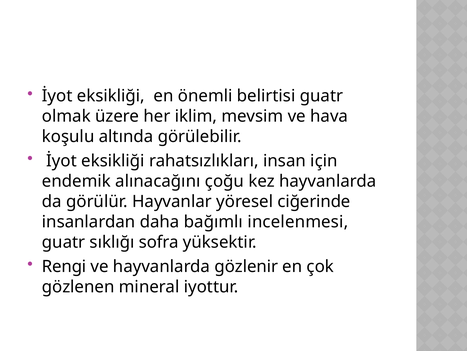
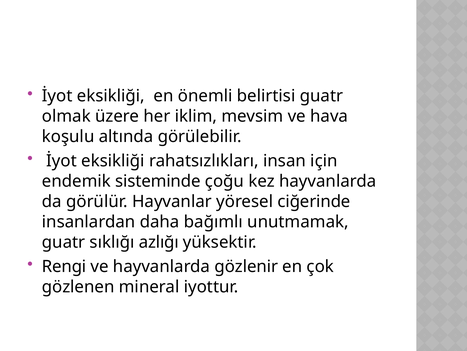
alınacağını: alınacağını -> sisteminde
incelenmesi: incelenmesi -> unutmamak
sofra: sofra -> azlığı
